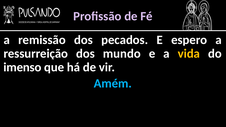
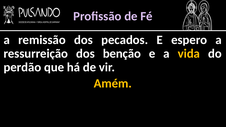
mundo: mundo -> benção
imenso: imenso -> perdão
Amém colour: light blue -> yellow
